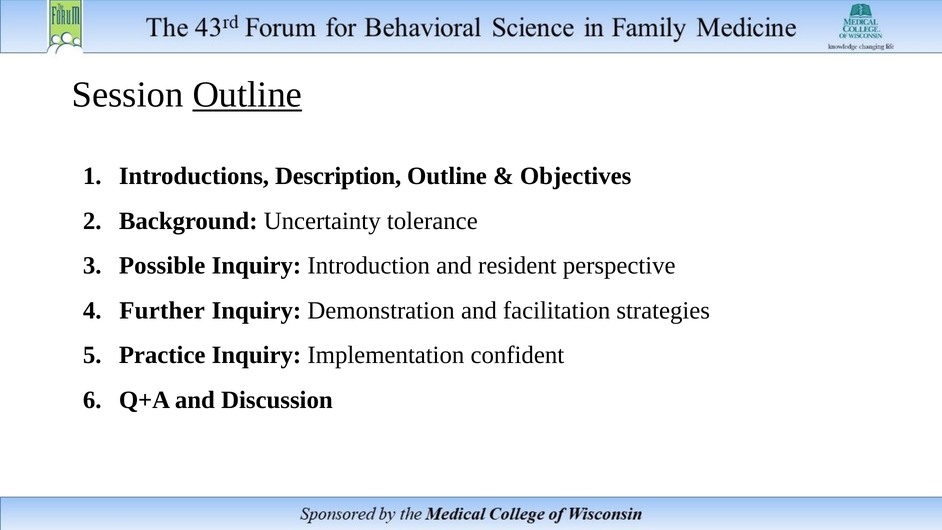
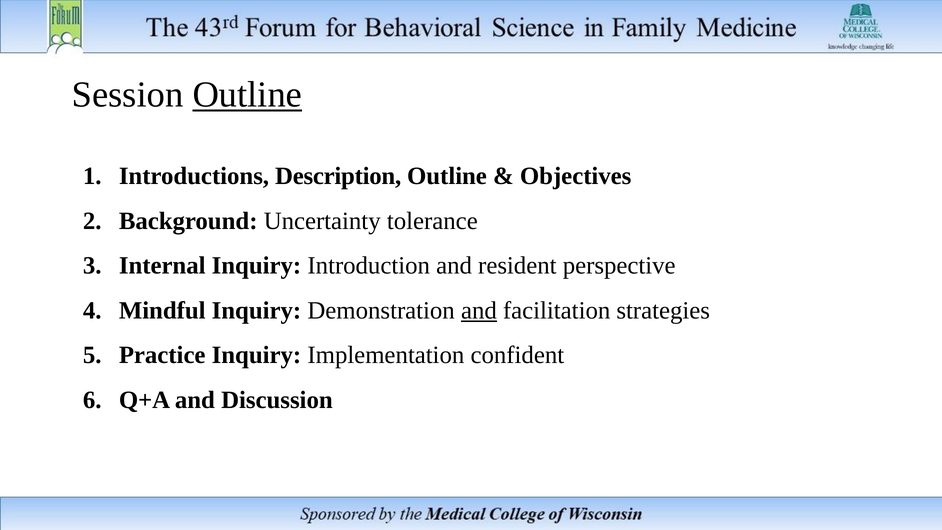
Possible: Possible -> Internal
Further: Further -> Mindful
and at (479, 310) underline: none -> present
